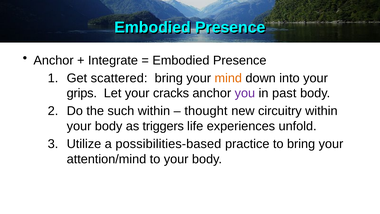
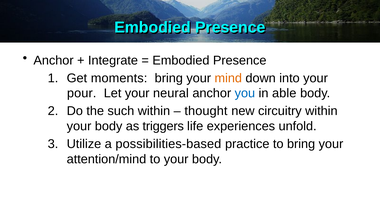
scattered: scattered -> moments
grips: grips -> pour
cracks: cracks -> neural
you colour: purple -> blue
past: past -> able
